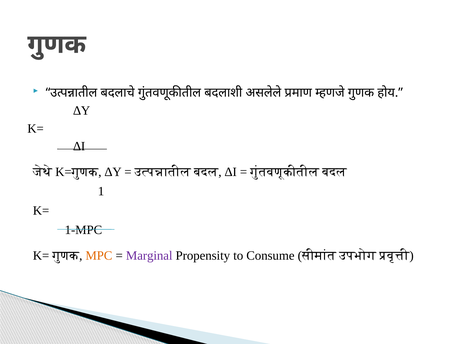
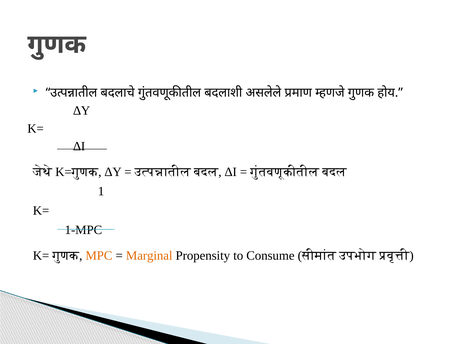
Marginal colour: purple -> orange
